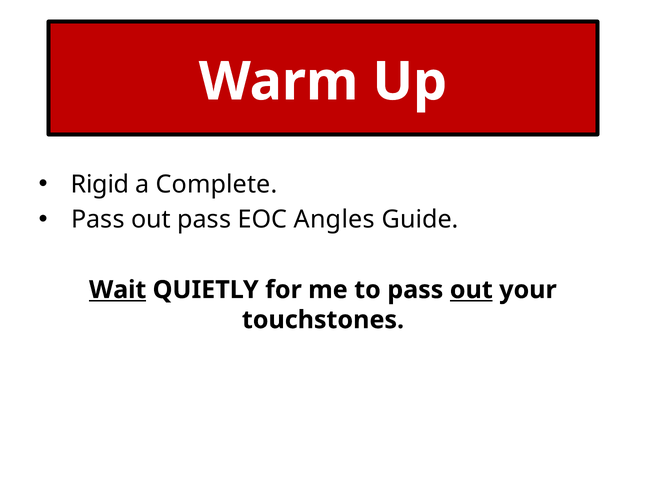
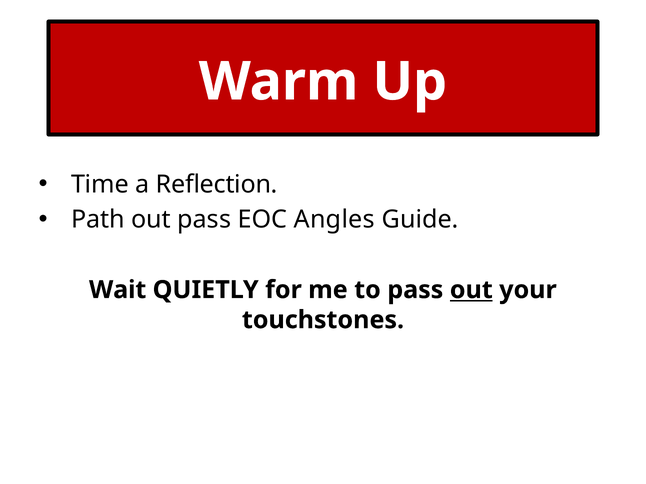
Rigid: Rigid -> Time
Complete: Complete -> Reflection
Pass at (98, 220): Pass -> Path
Wait underline: present -> none
